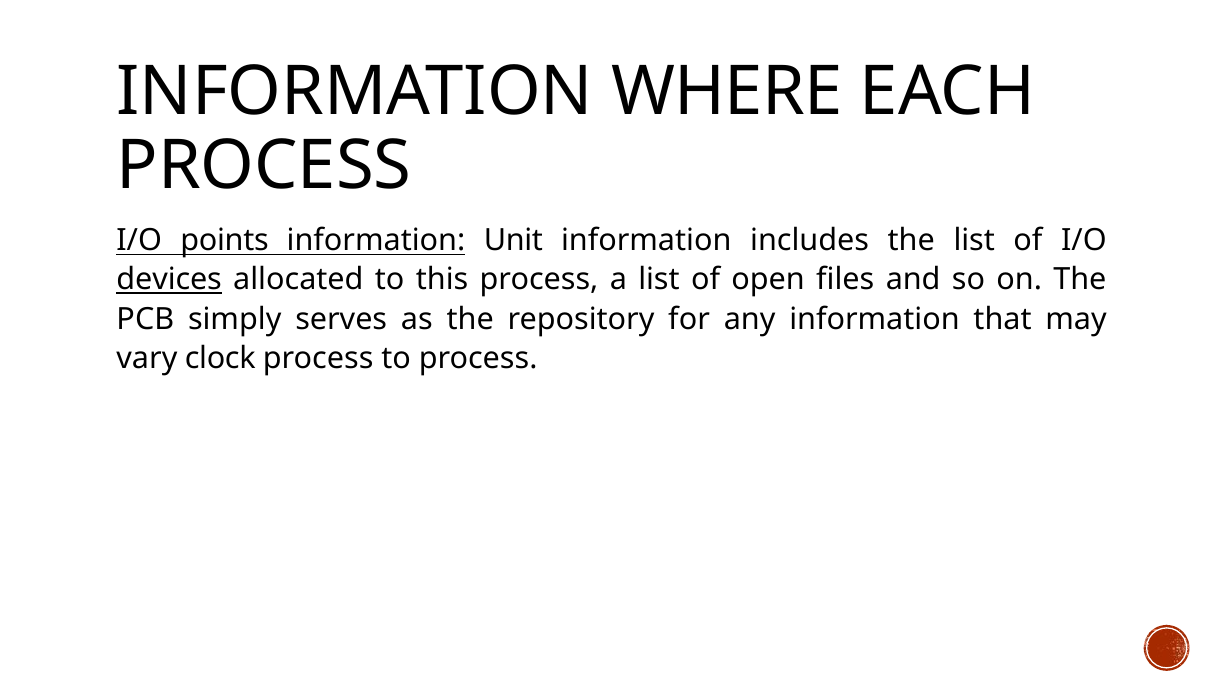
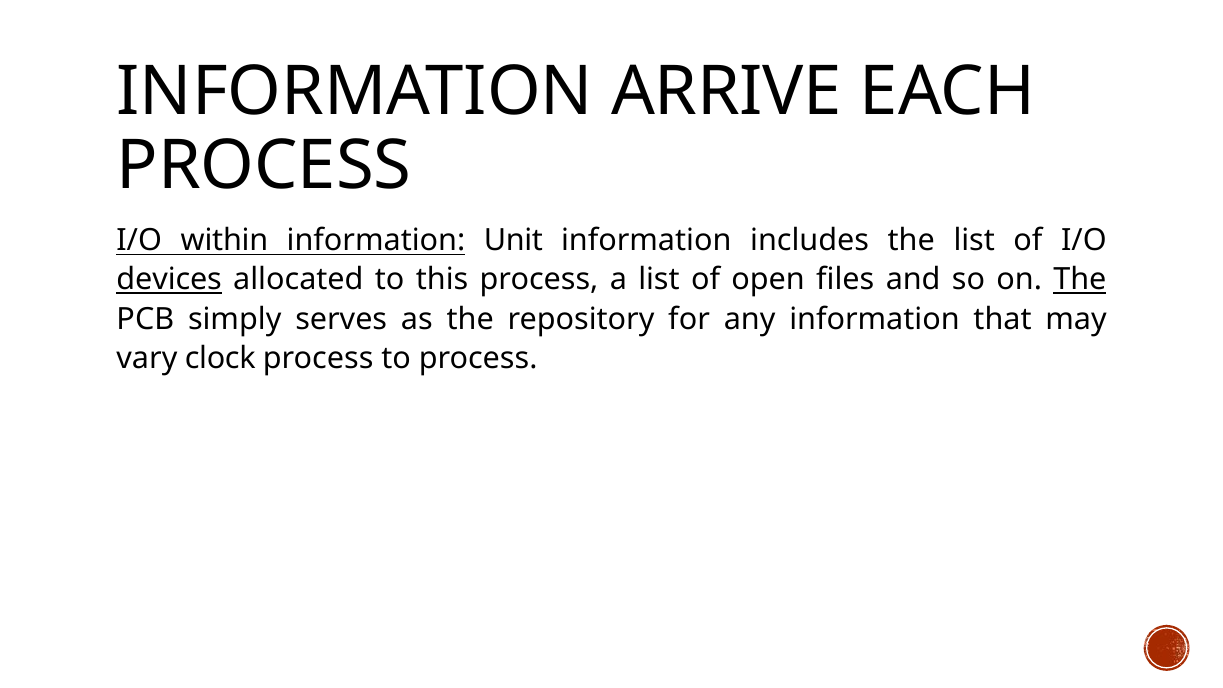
WHERE: WHERE -> ARRIVE
points: points -> within
The at (1080, 280) underline: none -> present
